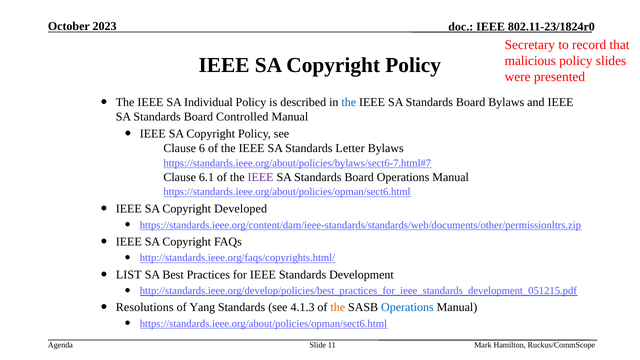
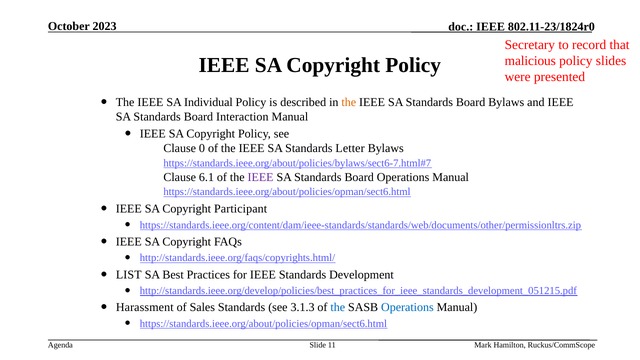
the at (349, 102) colour: blue -> orange
Controlled: Controlled -> Interaction
6: 6 -> 0
Developed: Developed -> Participant
Resolutions: Resolutions -> Harassment
Yang: Yang -> Sales
4.1.3: 4.1.3 -> 3.1.3
the at (338, 308) colour: orange -> blue
